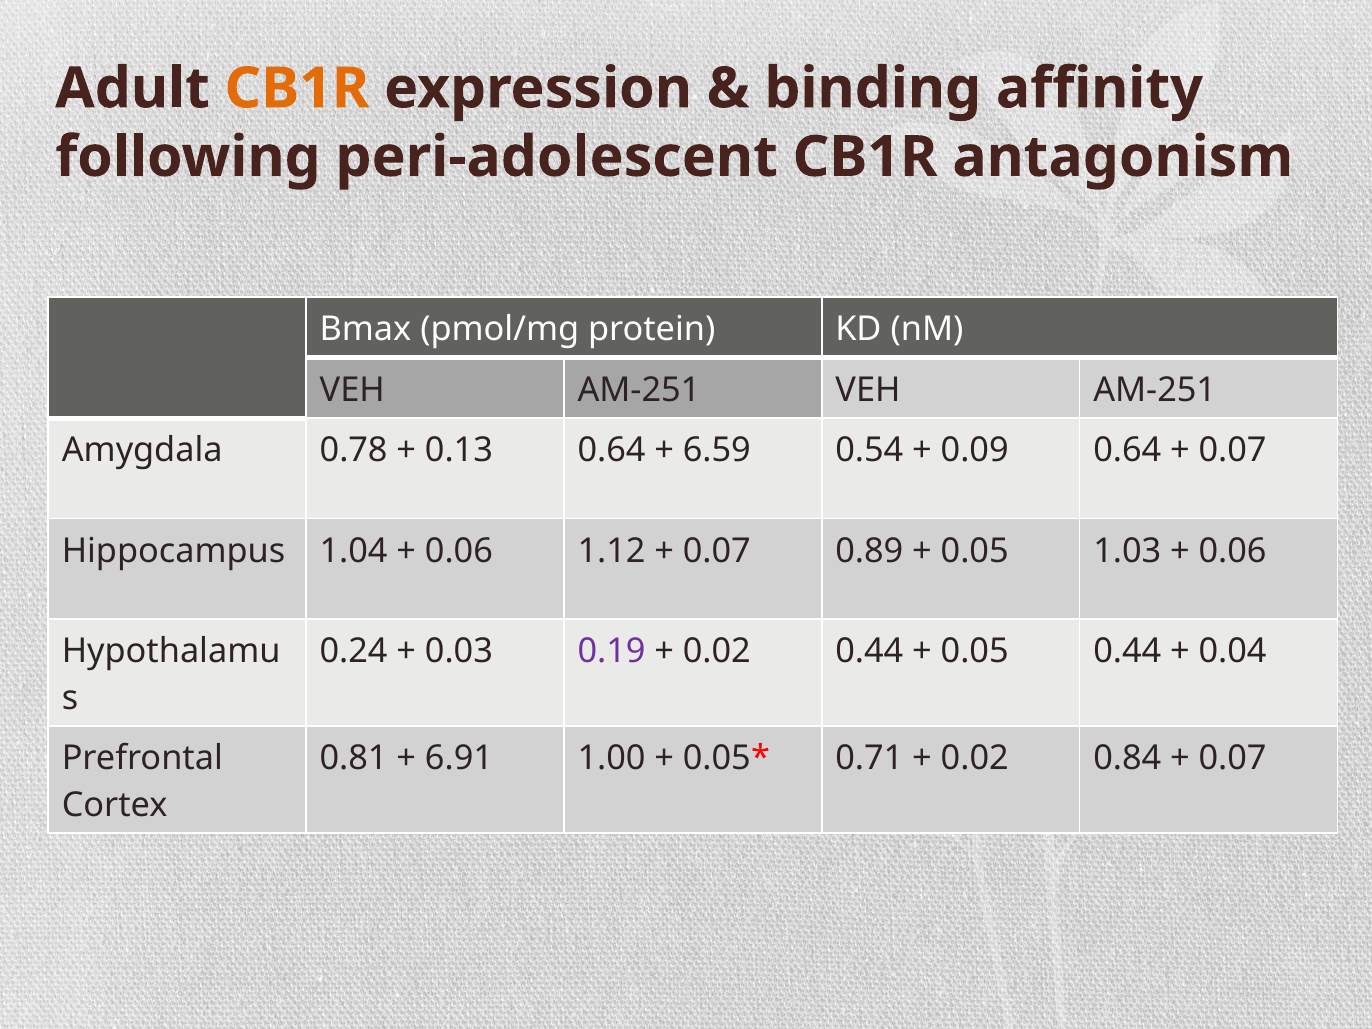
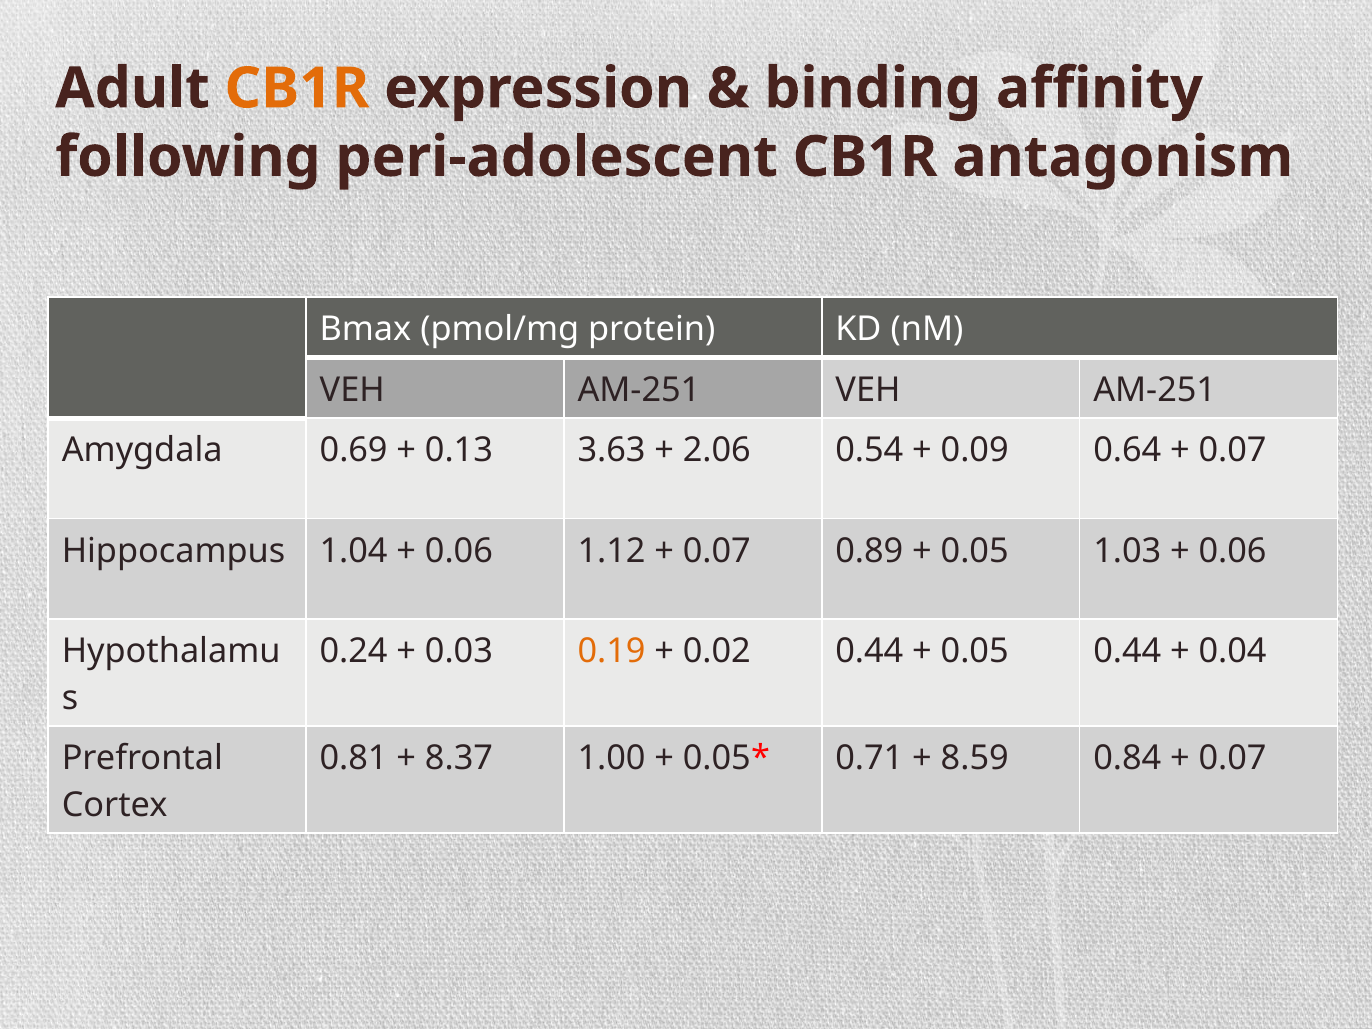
0.78: 0.78 -> 0.69
0.13 0.64: 0.64 -> 3.63
6.59: 6.59 -> 2.06
0.19 colour: purple -> orange
6.91: 6.91 -> 8.37
0.02 at (975, 758): 0.02 -> 8.59
